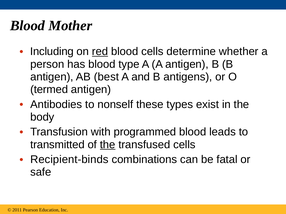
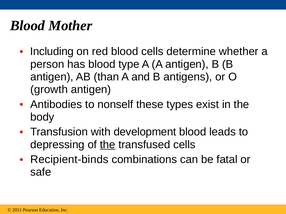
red underline: present -> none
best: best -> than
termed: termed -> growth
programmed: programmed -> development
transmitted: transmitted -> depressing
